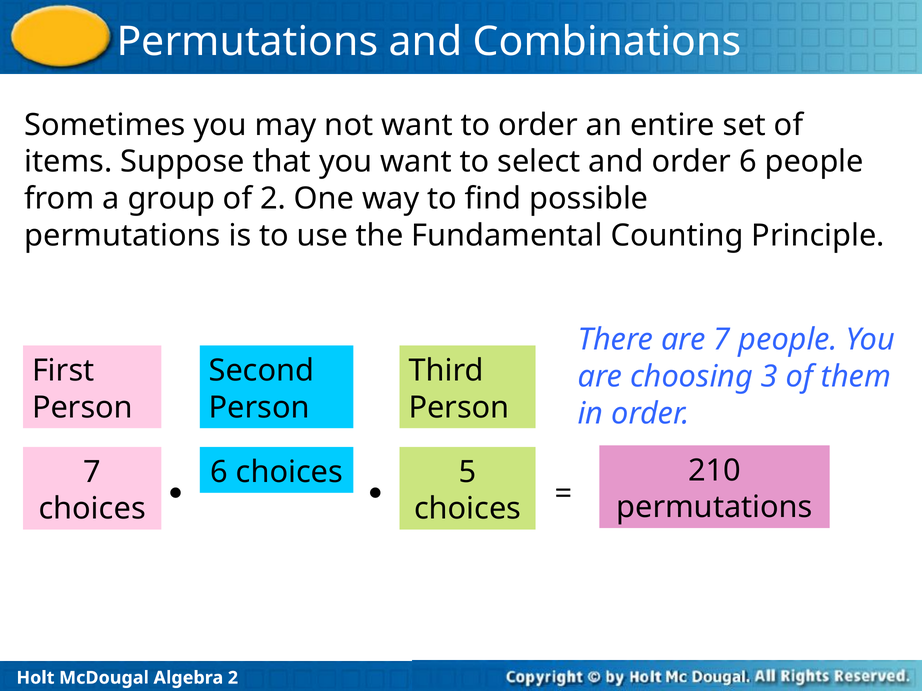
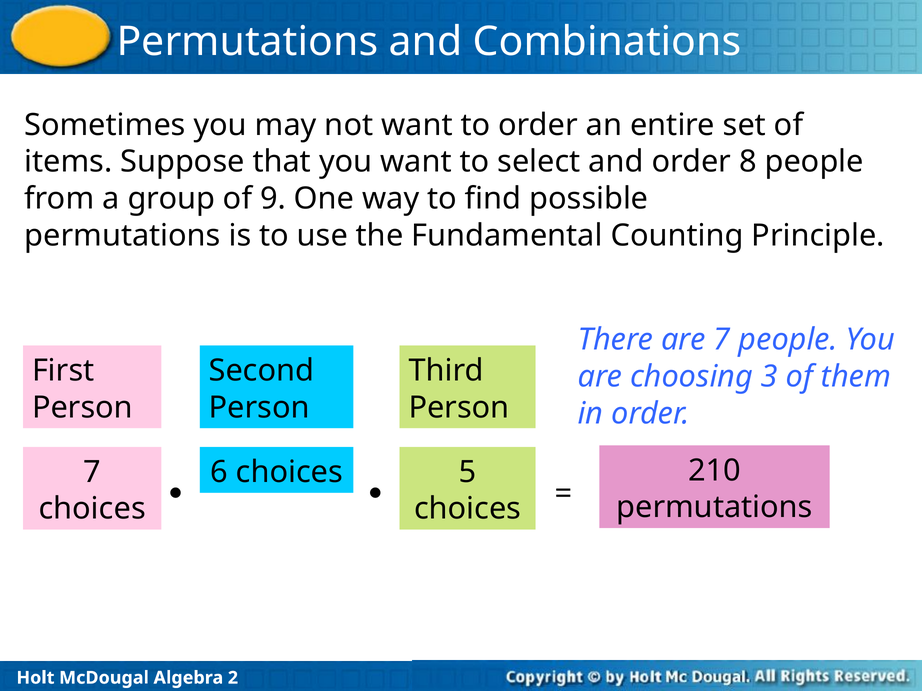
order 6: 6 -> 8
of 2: 2 -> 9
